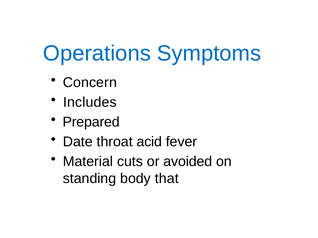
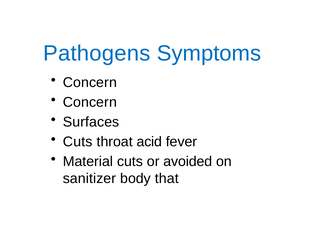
Operations: Operations -> Pathogens
Includes at (90, 102): Includes -> Concern
Prepared: Prepared -> Surfaces
Date at (78, 142): Date -> Cuts
standing: standing -> sanitizer
